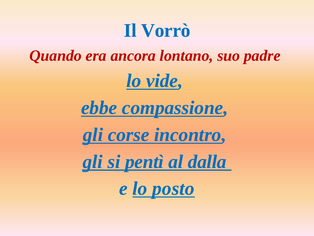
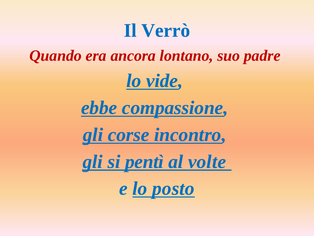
Vorrò: Vorrò -> Verrò
dalla: dalla -> volte
